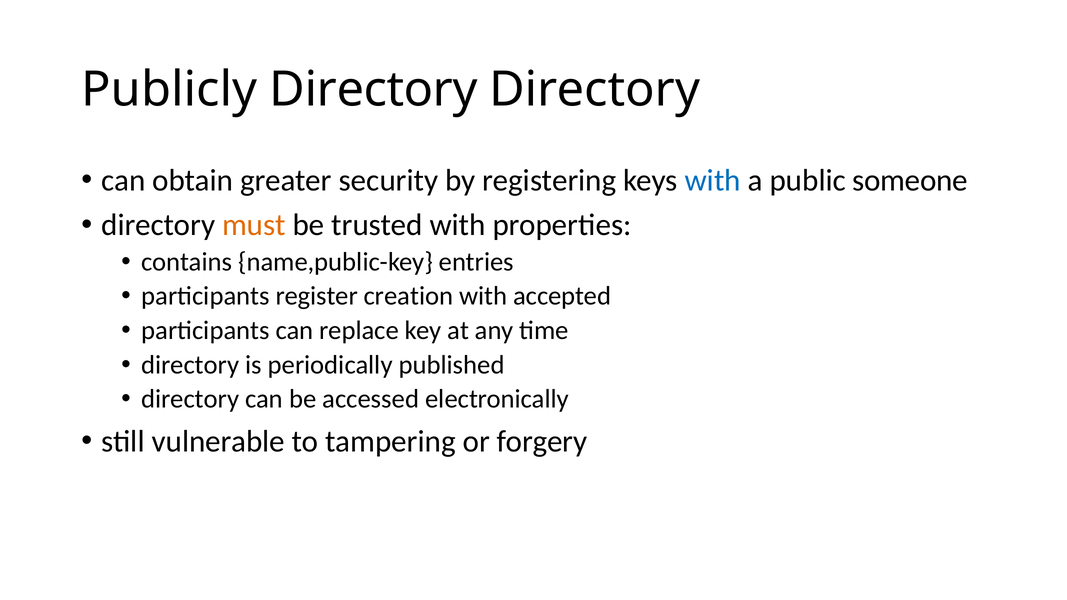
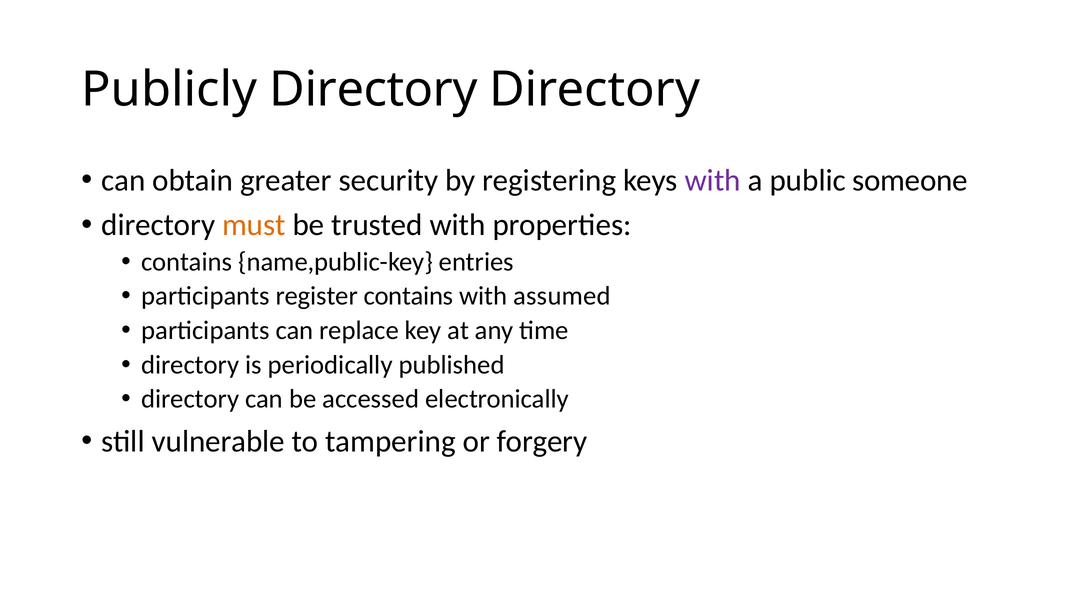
with at (713, 180) colour: blue -> purple
register creation: creation -> contains
accepted: accepted -> assumed
